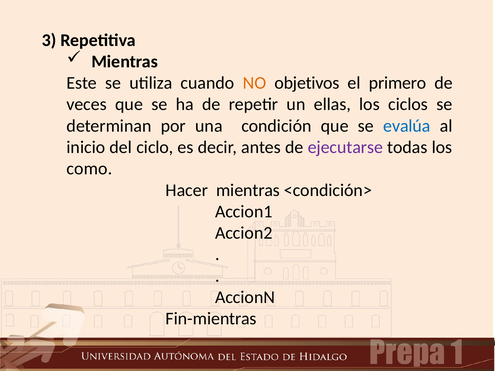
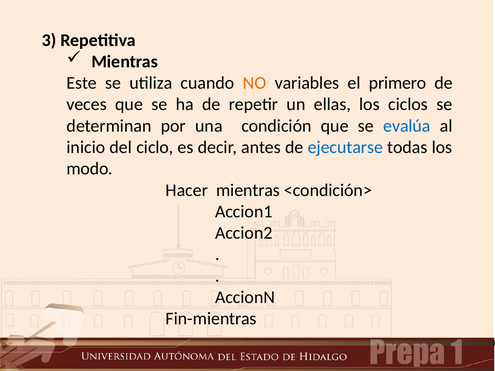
objetivos: objetivos -> variables
ejecutarse colour: purple -> blue
como: como -> modo
